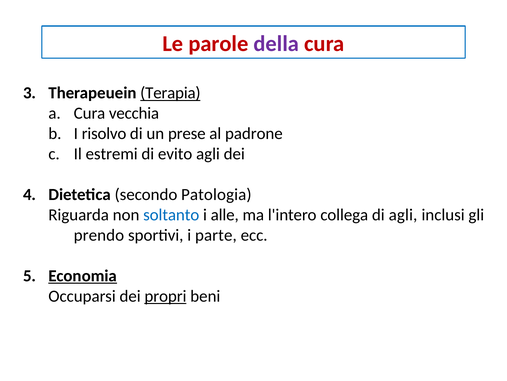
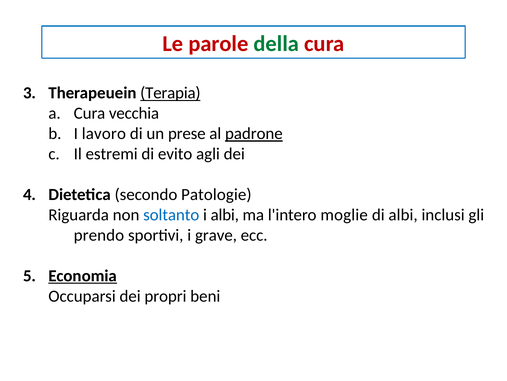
della colour: purple -> green
risolvo: risolvo -> lavoro
padrone underline: none -> present
Patologia: Patologia -> Patologie
i alle: alle -> albi
collega: collega -> moglie
di agli: agli -> albi
parte: parte -> grave
propri underline: present -> none
